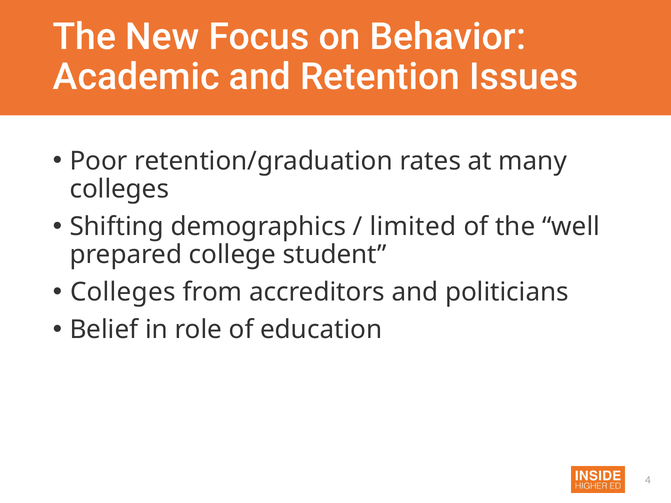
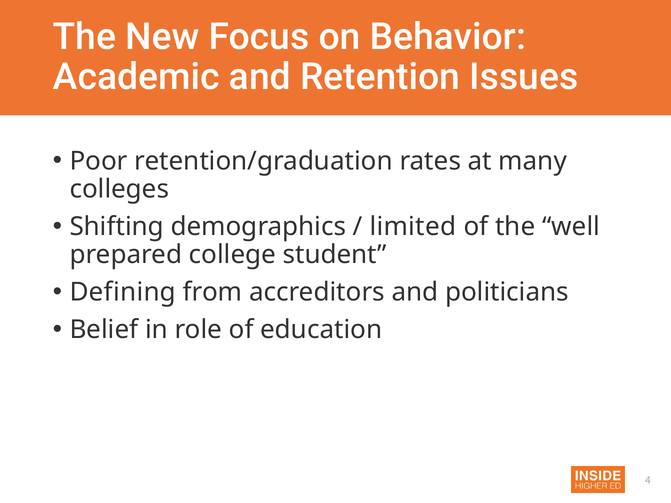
Colleges at (123, 292): Colleges -> Defining
